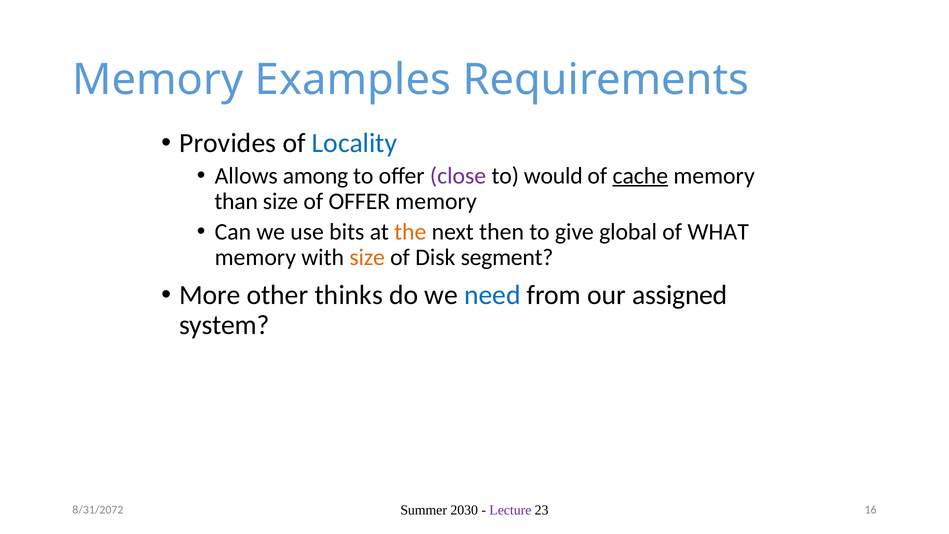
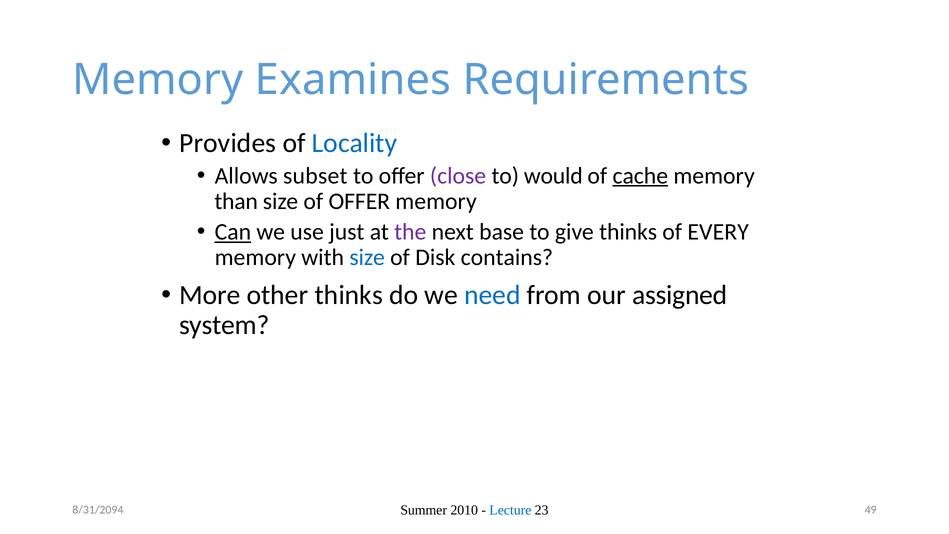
Examples: Examples -> Examines
among: among -> subset
Can underline: none -> present
bits: bits -> just
the colour: orange -> purple
then: then -> base
give global: global -> thinks
WHAT: WHAT -> EVERY
size at (367, 257) colour: orange -> blue
segment: segment -> contains
2030: 2030 -> 2010
Lecture colour: purple -> blue
16: 16 -> 49
8/31/2072: 8/31/2072 -> 8/31/2094
